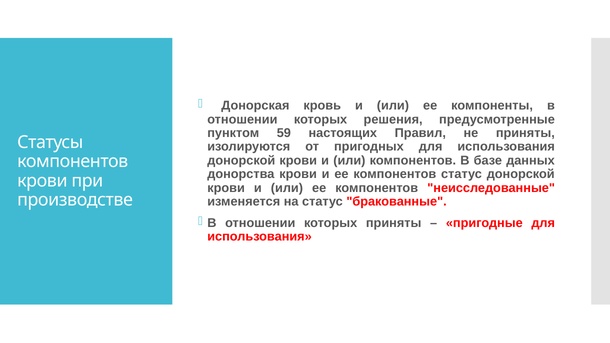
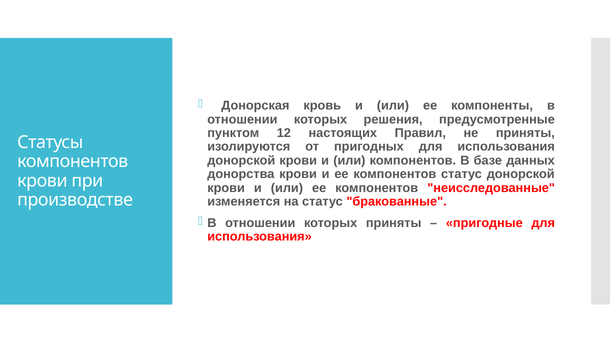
59: 59 -> 12
